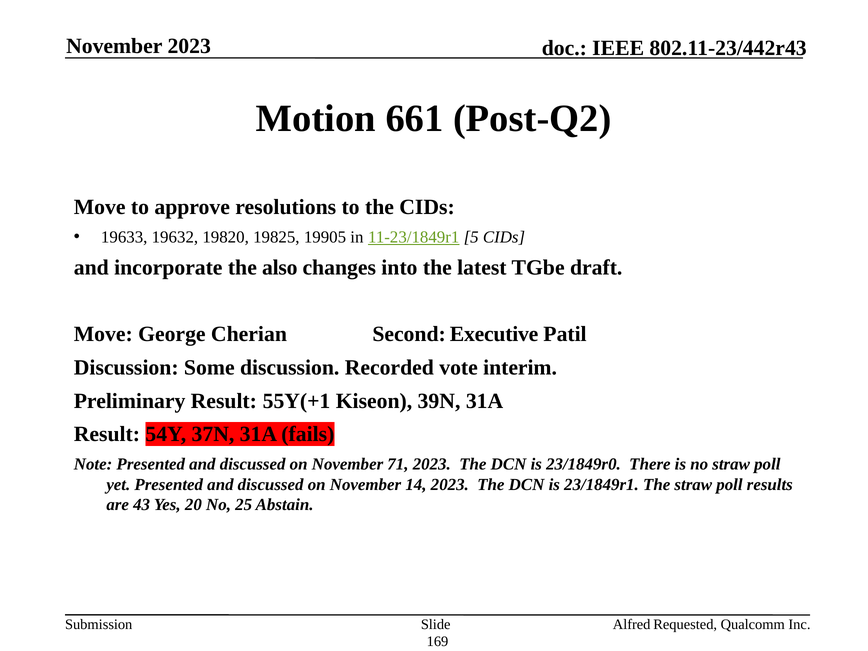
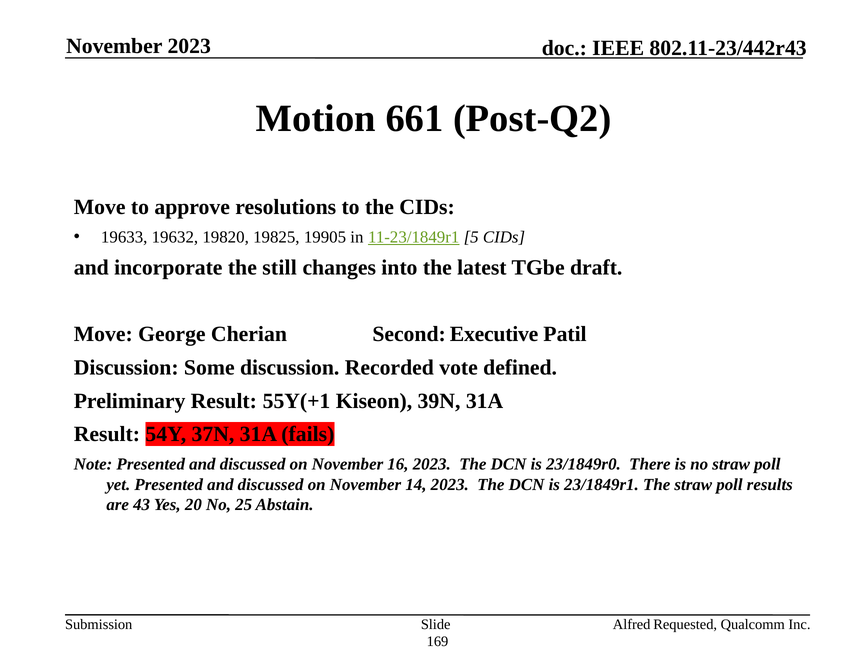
also: also -> still
interim: interim -> defined
71: 71 -> 16
